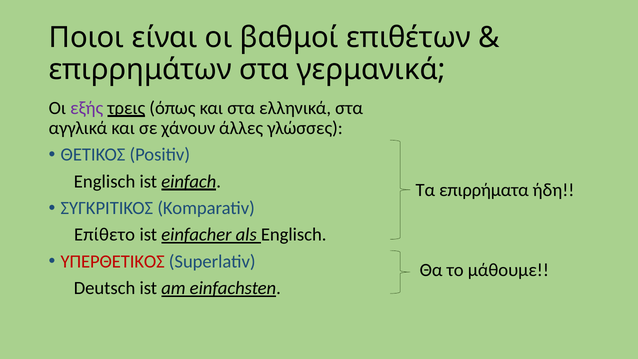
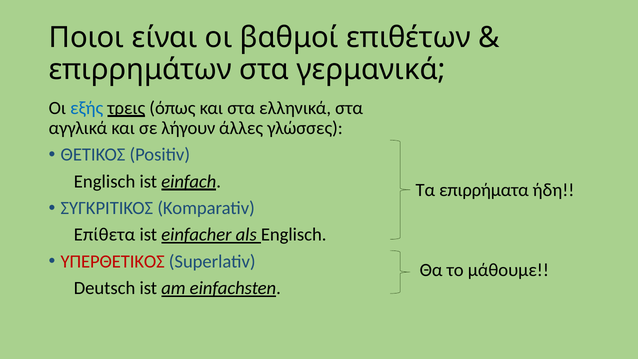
εξής colour: purple -> blue
χάνουν: χάνουν -> λήγουν
Επίθετο: Επίθετο -> Επίθετα
